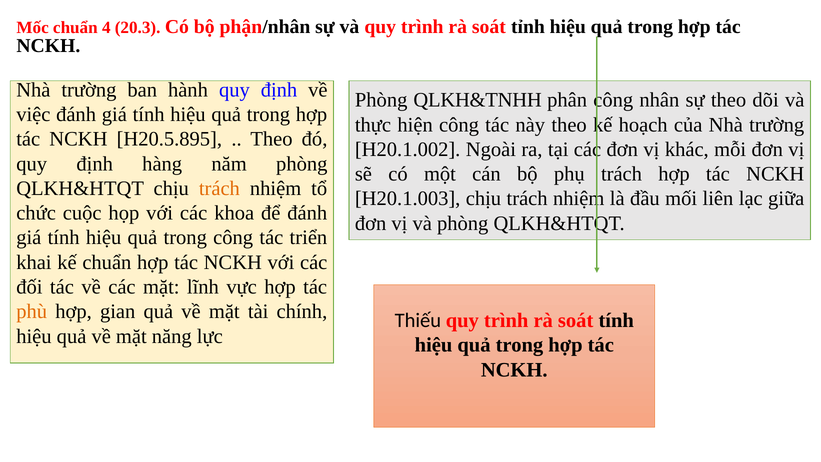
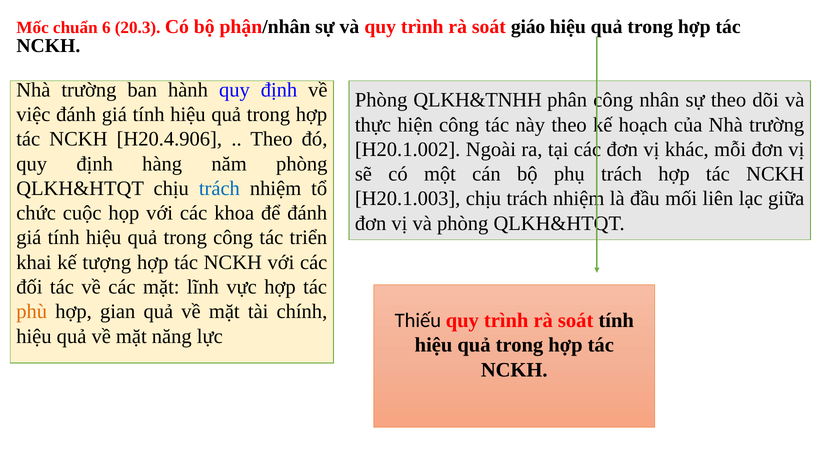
4: 4 -> 6
tỉnh: tỉnh -> giáo
H20.5.895: H20.5.895 -> H20.4.906
trách at (219, 188) colour: orange -> blue
kế chuẩn: chuẩn -> tượng
